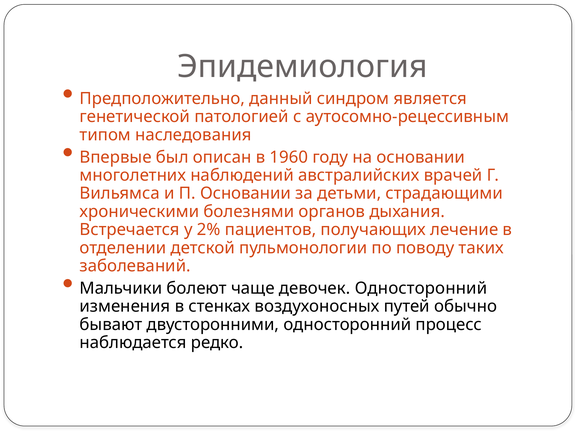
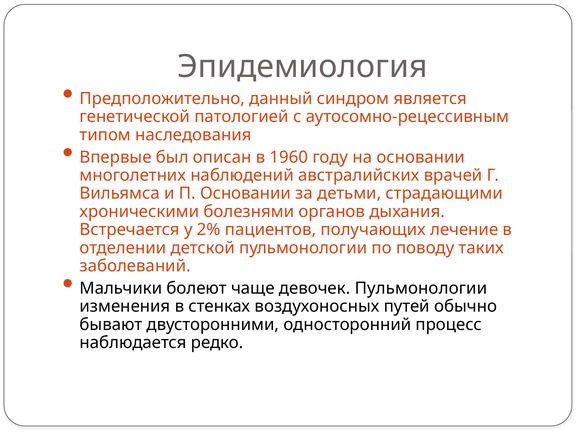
девочек Односторонний: Односторонний -> Пульмонологии
